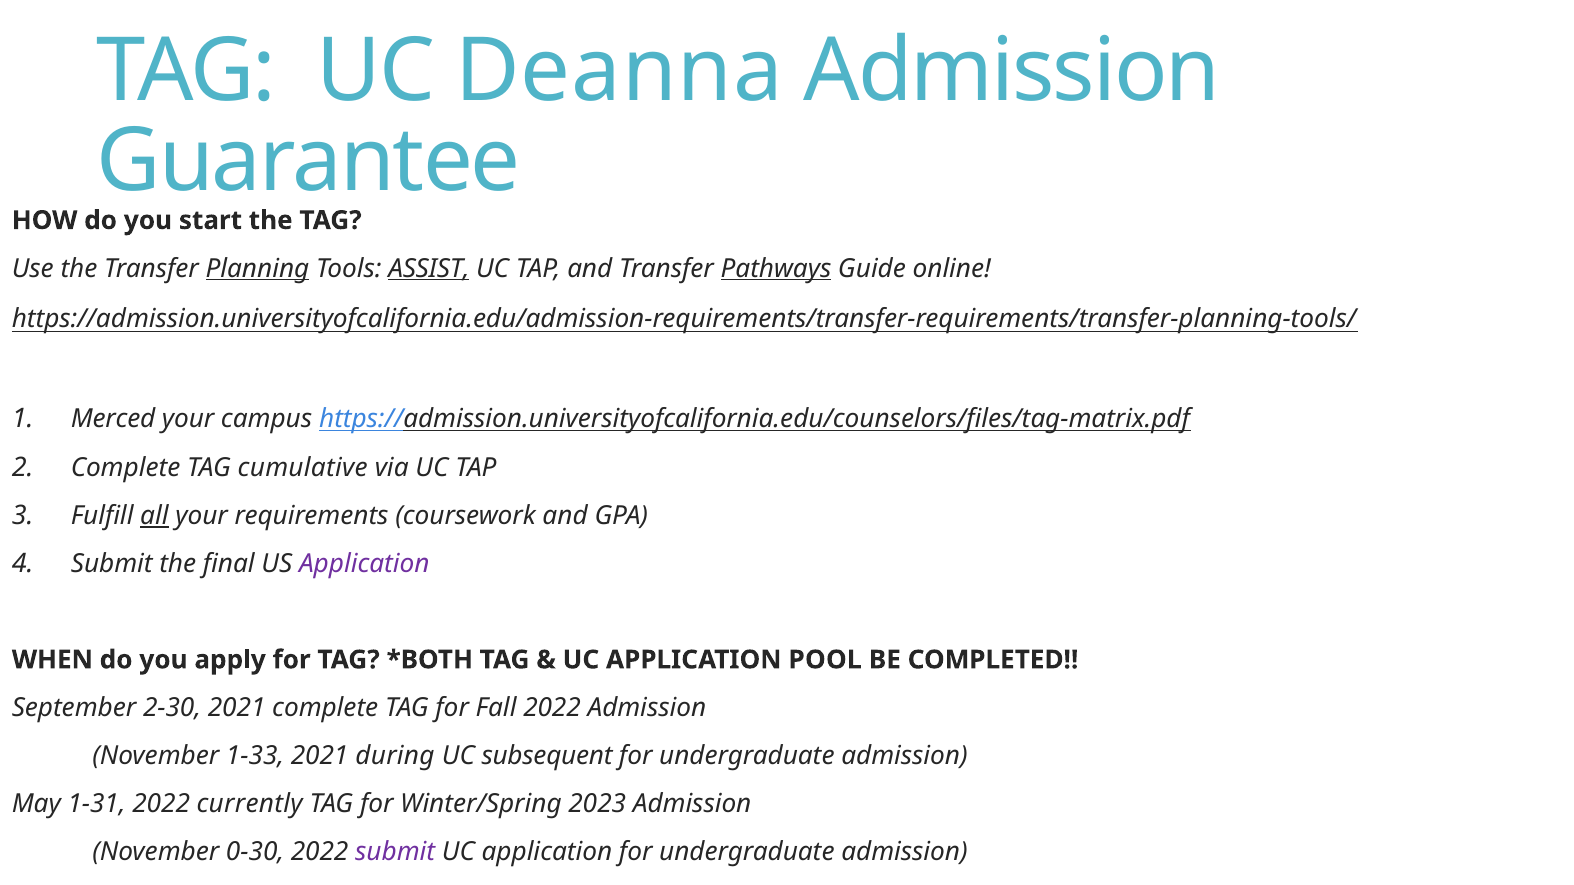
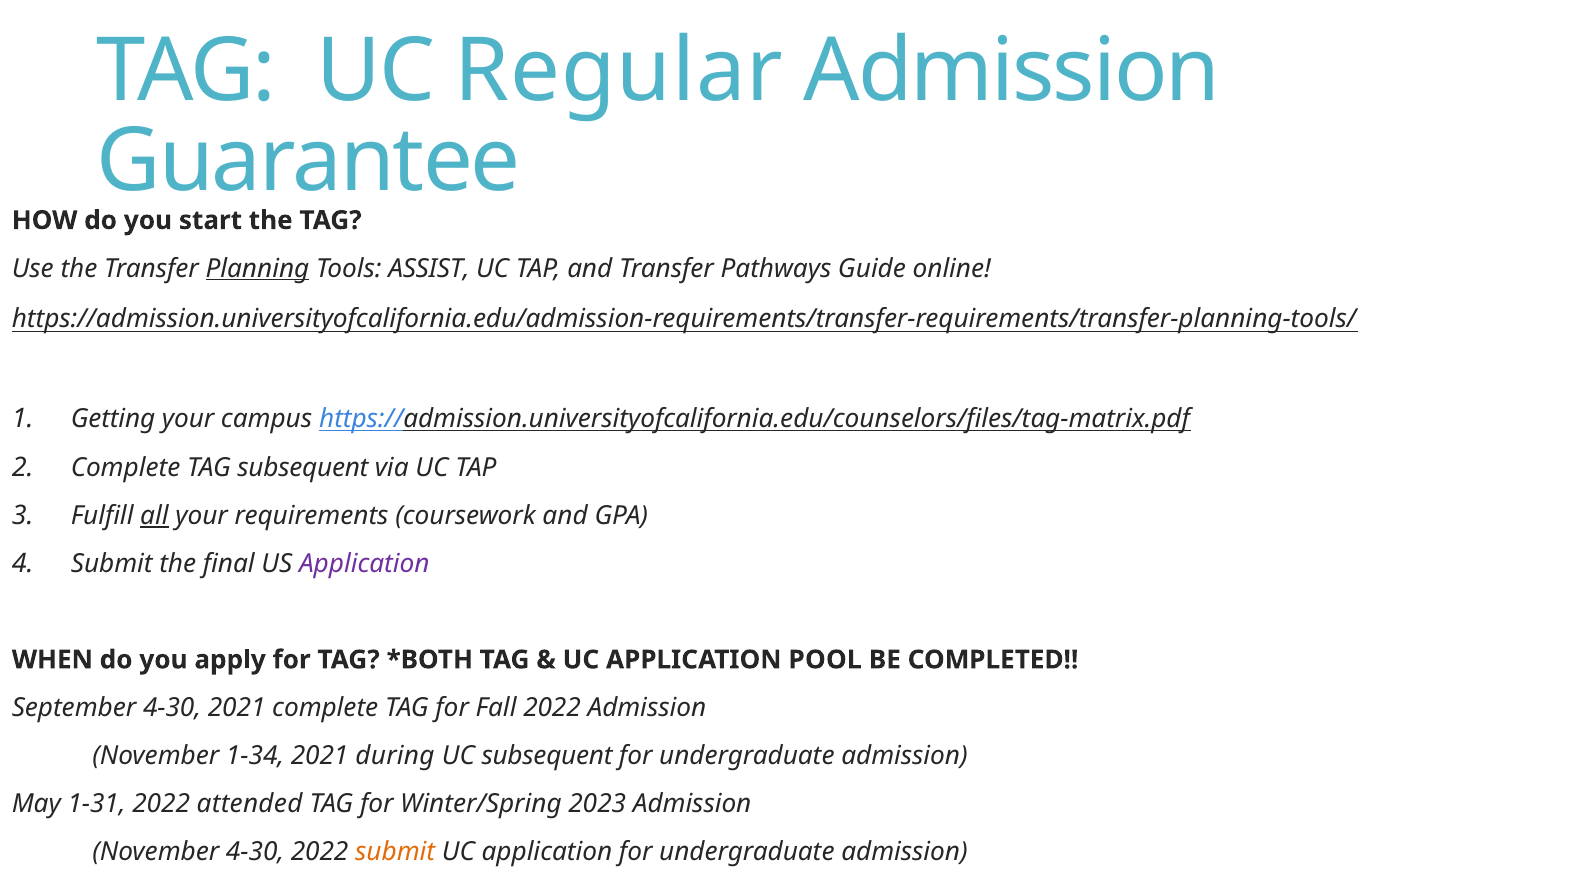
Deanna: Deanna -> Regular
ASSIST underline: present -> none
Pathways underline: present -> none
Merced: Merced -> Getting
TAG cumulative: cumulative -> subsequent
September 2-30: 2-30 -> 4-30
1-33: 1-33 -> 1-34
currently: currently -> attended
November 0-30: 0-30 -> 4-30
submit at (395, 852) colour: purple -> orange
